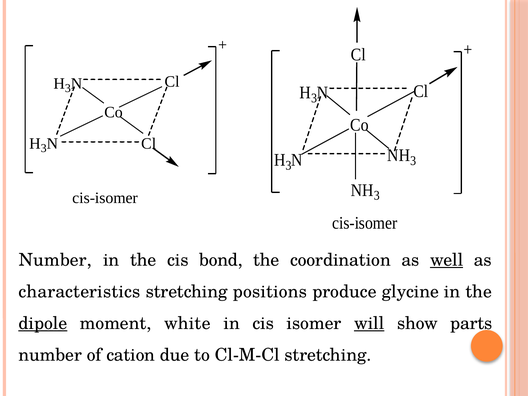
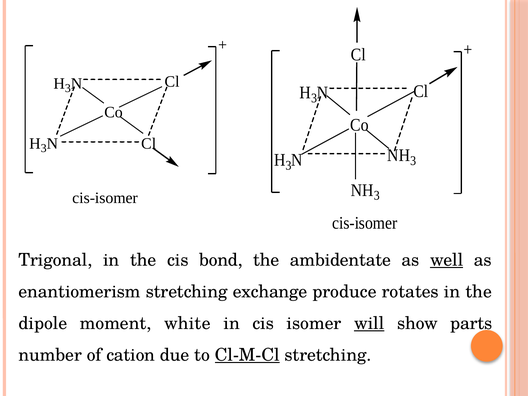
Number at (55, 260): Number -> Trigonal
coordination: coordination -> ambidentate
characteristics: characteristics -> enantiomerism
positions: positions -> exchange
glycine: glycine -> rotates
dipole underline: present -> none
Cl-M-Cl underline: none -> present
